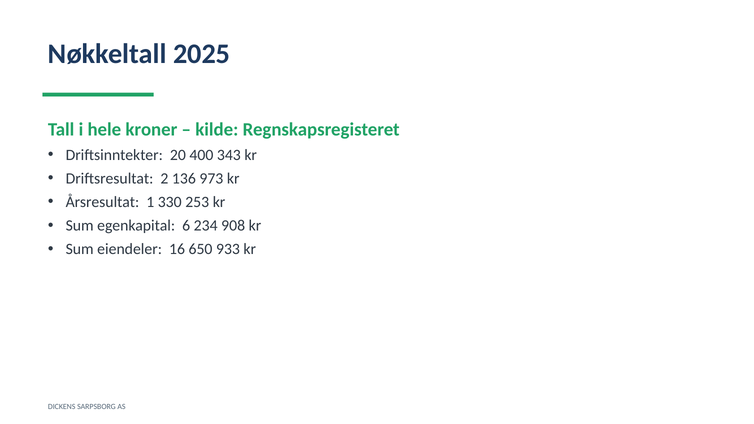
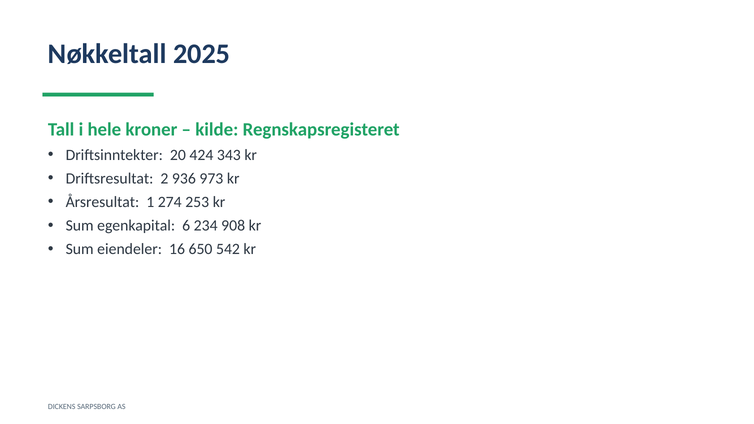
400: 400 -> 424
136: 136 -> 936
330: 330 -> 274
933: 933 -> 542
